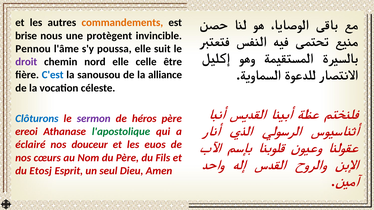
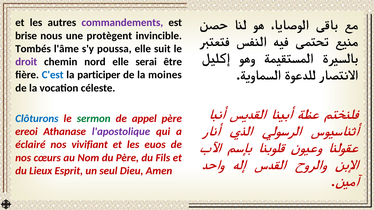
commandements colour: orange -> purple
Pennou: Pennou -> Tombés
celle: celle -> serai
sanousou: sanousou -> participer
alliance: alliance -> moines
sermon colour: purple -> green
héros: héros -> appel
l'apostolique colour: green -> purple
douceur: douceur -> vivifiant
Etosj: Etosj -> Lieux
